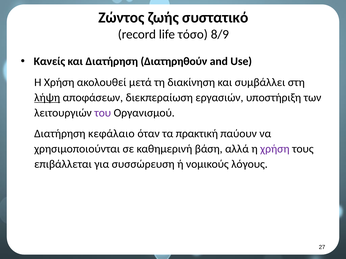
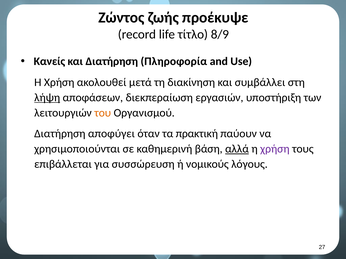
συστατικό: συστατικό -> προέκυψε
τόσο: τόσο -> τίτλο
Διατηρηθούν: Διατηρηθούν -> Πληροφορία
του colour: purple -> orange
κεφάλαιο: κεφάλαιο -> αποφύγει
αλλά underline: none -> present
